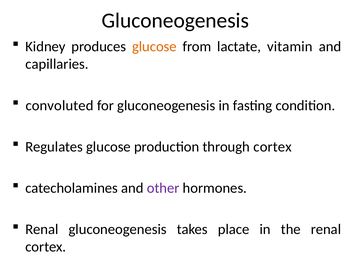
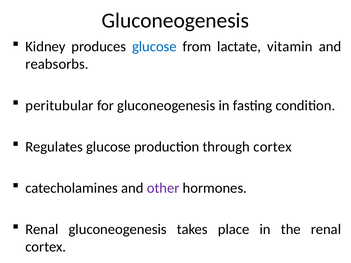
glucose at (154, 47) colour: orange -> blue
capillaries: capillaries -> reabsorbs
convoluted: convoluted -> peritubular
